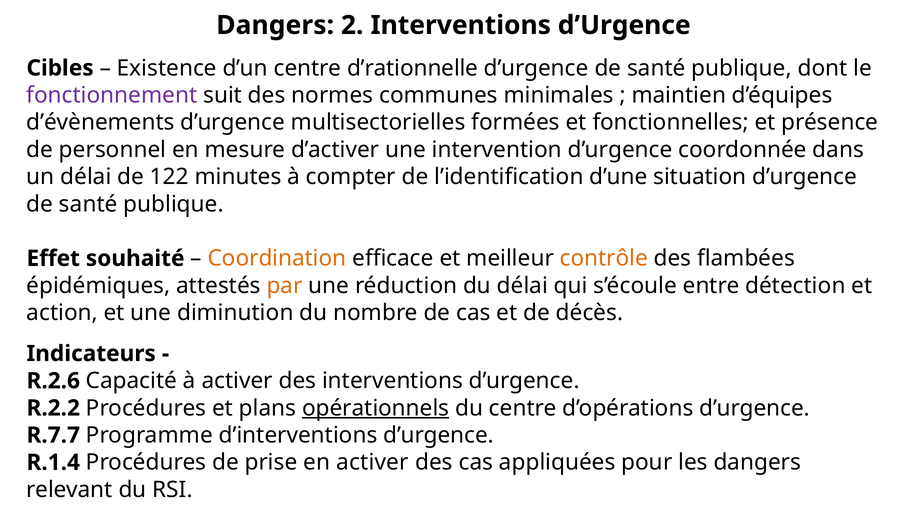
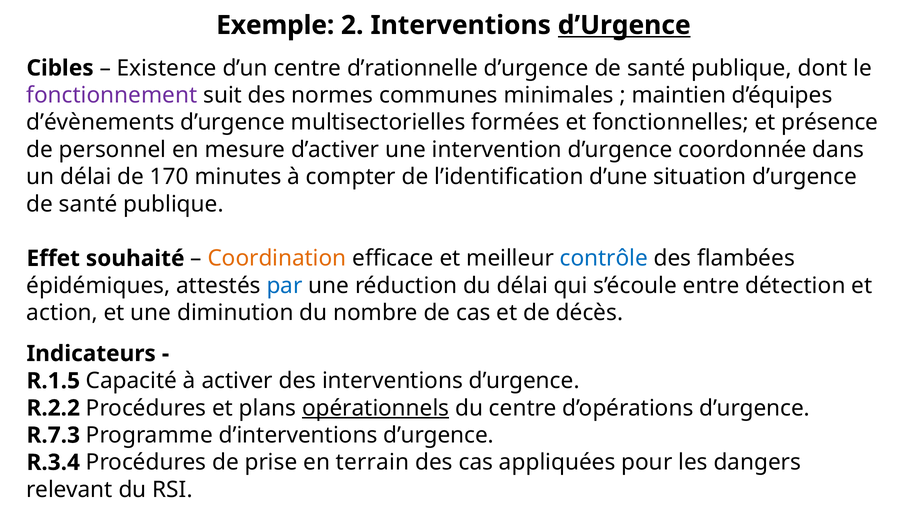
Dangers at (275, 25): Dangers -> Exemple
d’Urgence at (624, 25) underline: none -> present
122: 122 -> 170
contrôle colour: orange -> blue
par colour: orange -> blue
R.2.6: R.2.6 -> R.1.5
R.7.7: R.7.7 -> R.7.3
R.1.4: R.1.4 -> R.3.4
en activer: activer -> terrain
